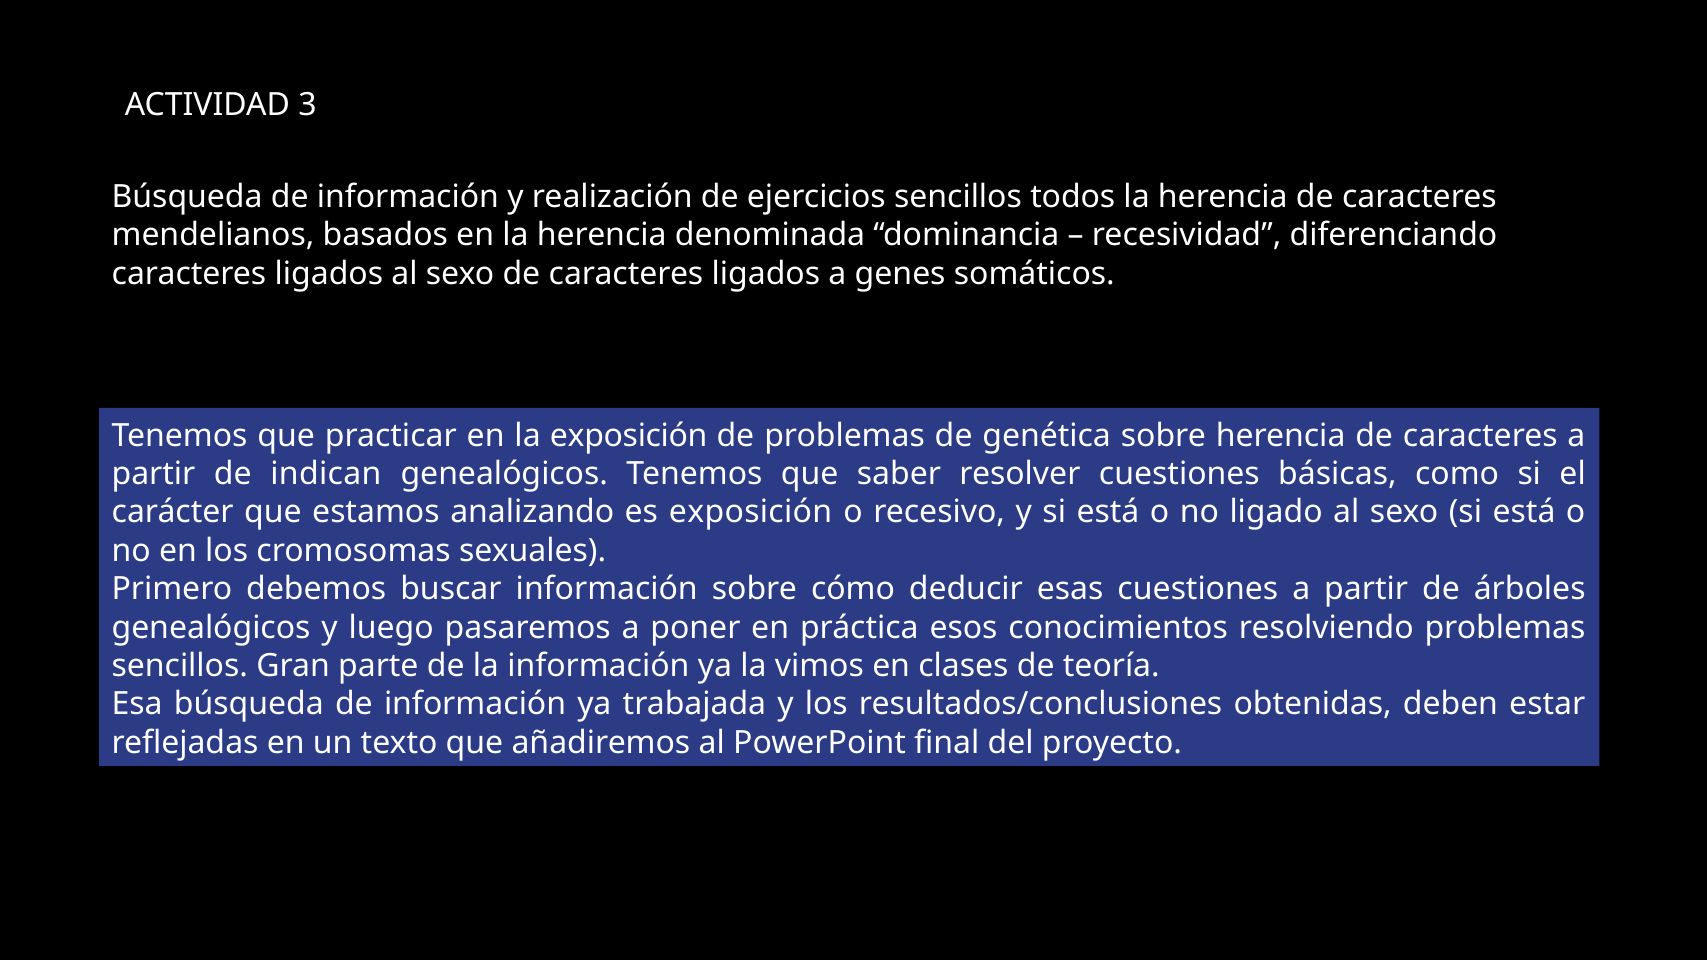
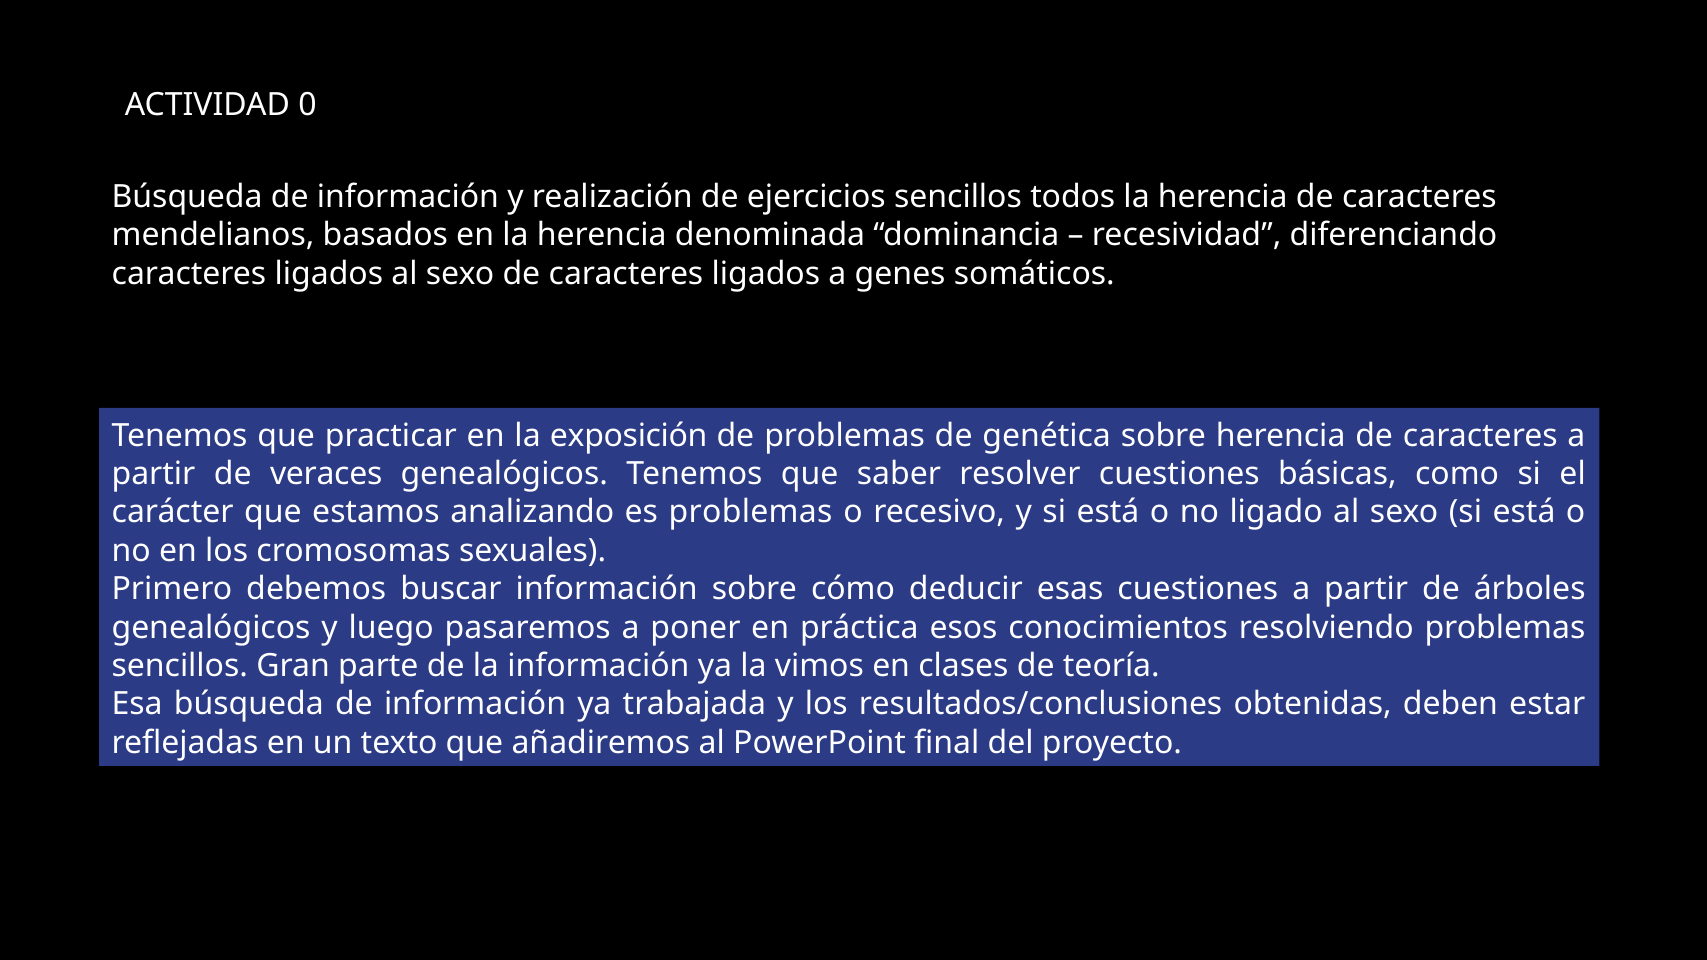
3: 3 -> 0
indican: indican -> veraces
es exposición: exposición -> problemas
